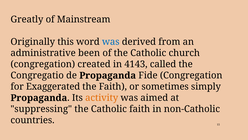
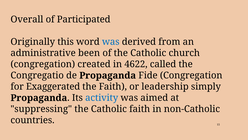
Greatly: Greatly -> Overall
Mainstream: Mainstream -> Participated
4143: 4143 -> 4622
sometimes: sometimes -> leadership
activity colour: orange -> blue
